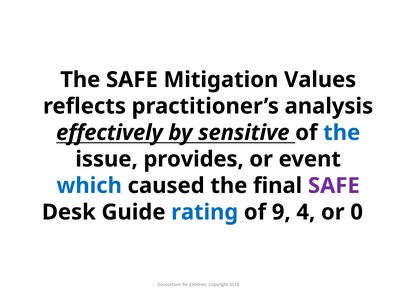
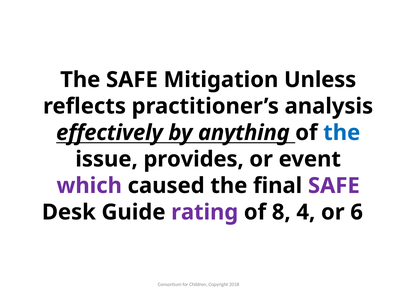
Values: Values -> Unless
sensitive: sensitive -> anything
which colour: blue -> purple
rating colour: blue -> purple
9: 9 -> 8
0: 0 -> 6
